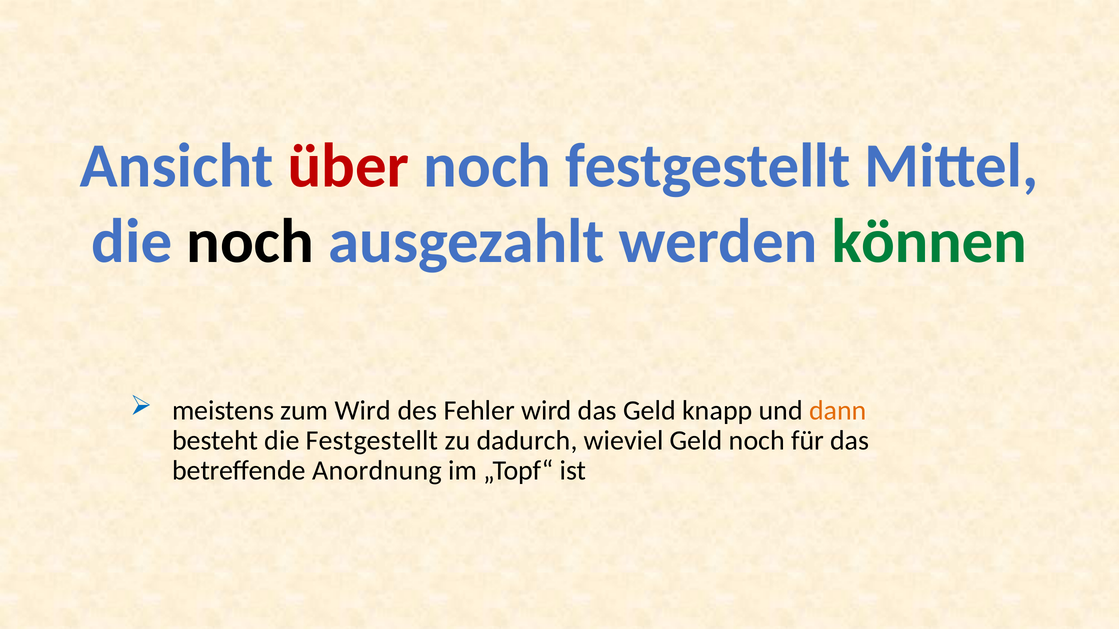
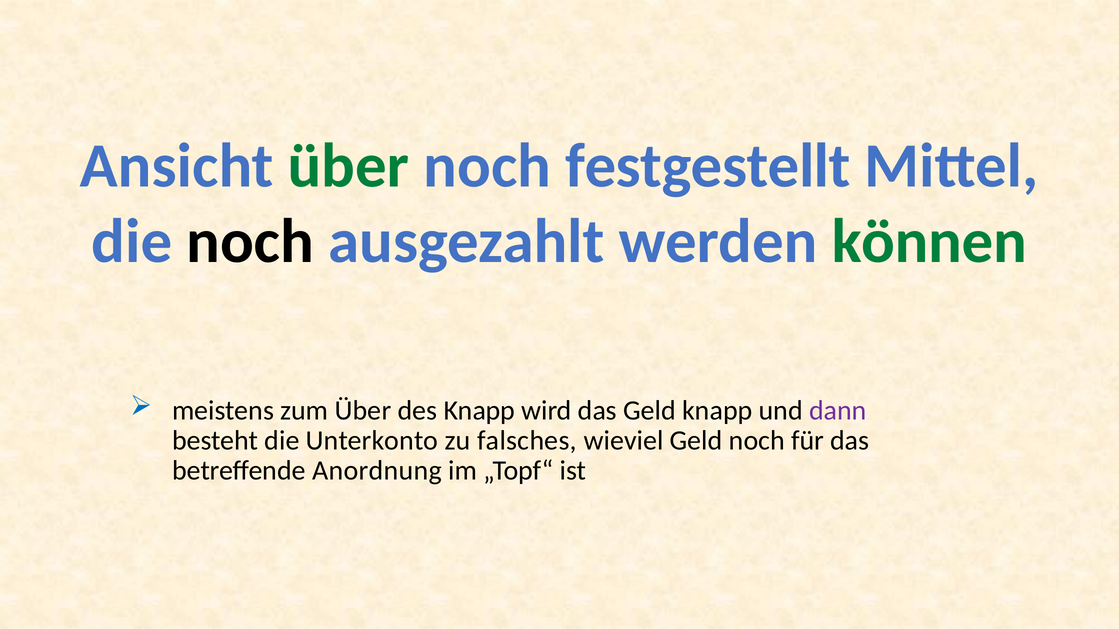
über at (348, 166) colour: red -> green
zum Wird: Wird -> Über
des Fehler: Fehler -> Knapp
dann colour: orange -> purple
die Festgestellt: Festgestellt -> Unterkonto
dadurch: dadurch -> falsches
